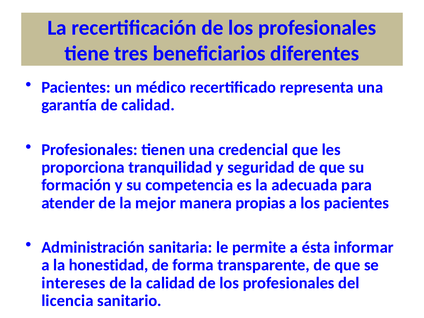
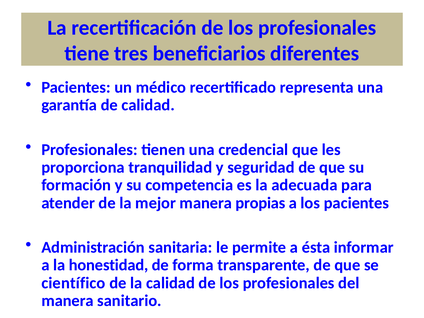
intereses: intereses -> científico
licencia at (67, 301): licencia -> manera
